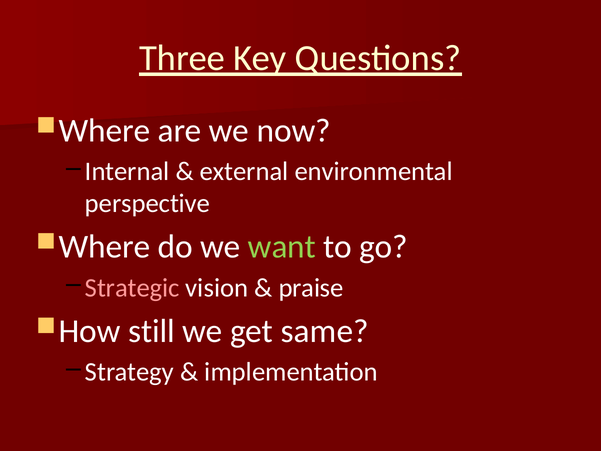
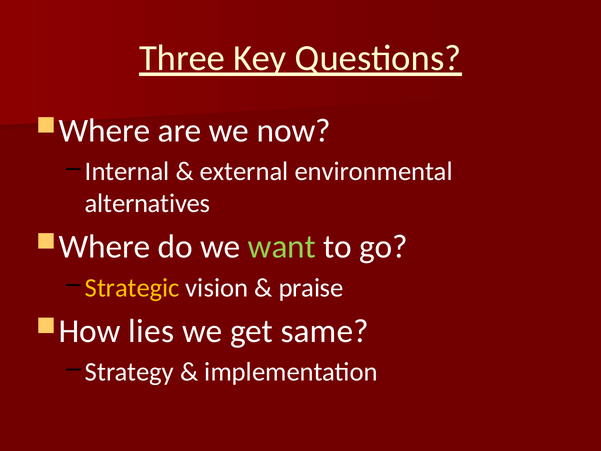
perspective: perspective -> alternatives
Strategic colour: pink -> yellow
still: still -> lies
